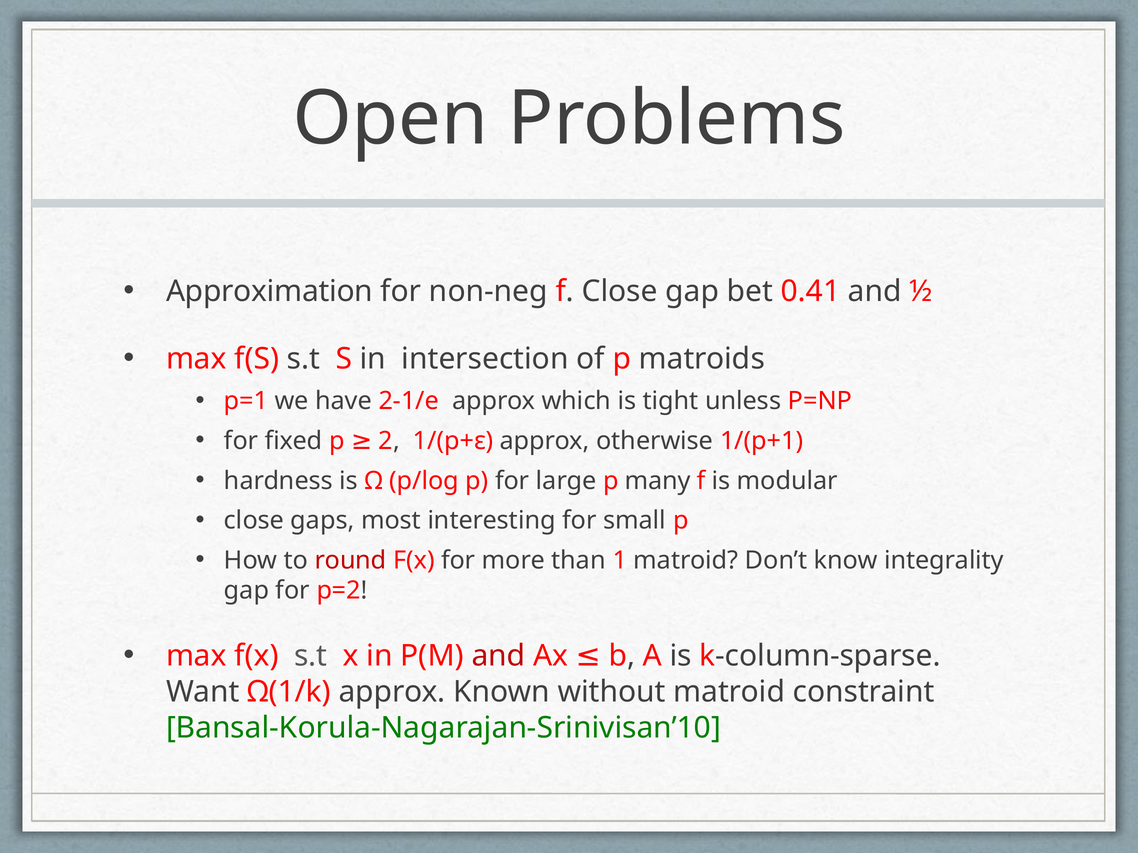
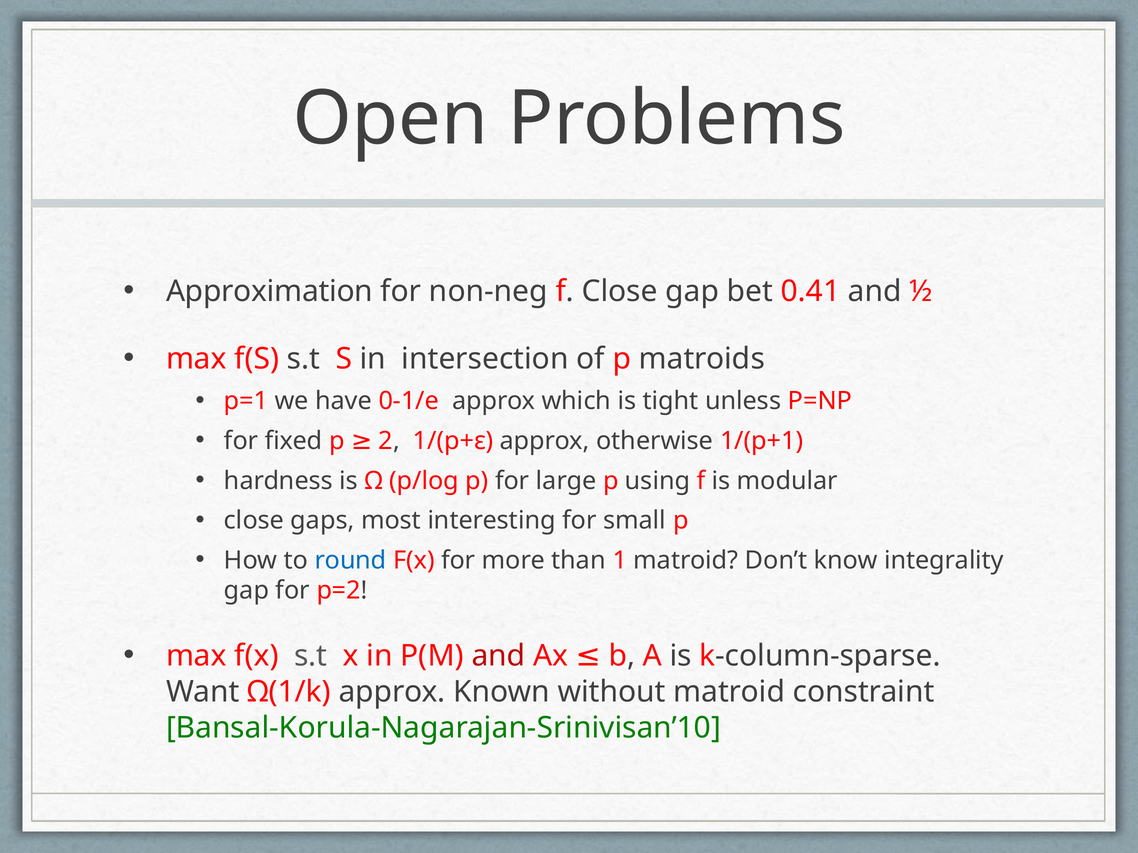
2-1/e: 2-1/e -> 0-1/e
many: many -> using
round colour: red -> blue
